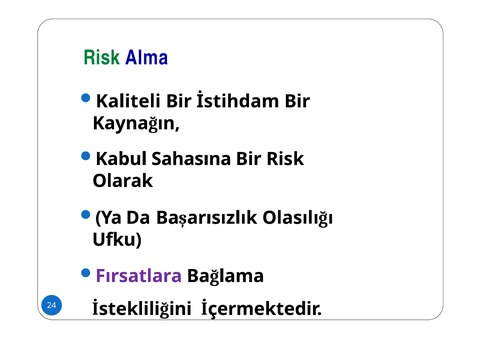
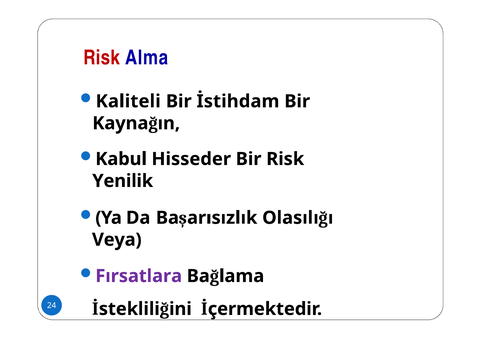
Risk at (102, 58) colour: green -> red
Sahasına: Sahasına -> Hisseder
Olarak: Olarak -> Yenilik
Ufku: Ufku -> Veya
